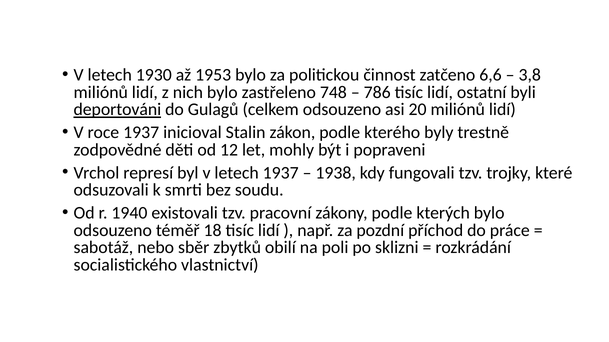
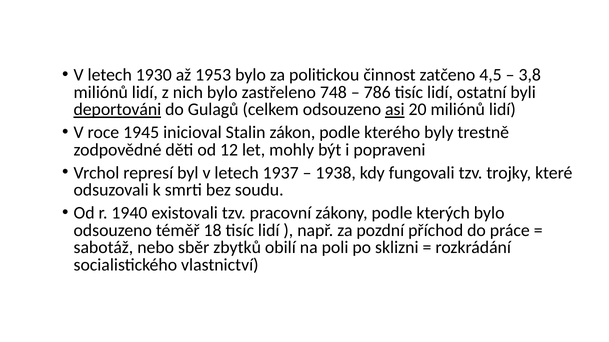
6,6: 6,6 -> 4,5
asi underline: none -> present
roce 1937: 1937 -> 1945
